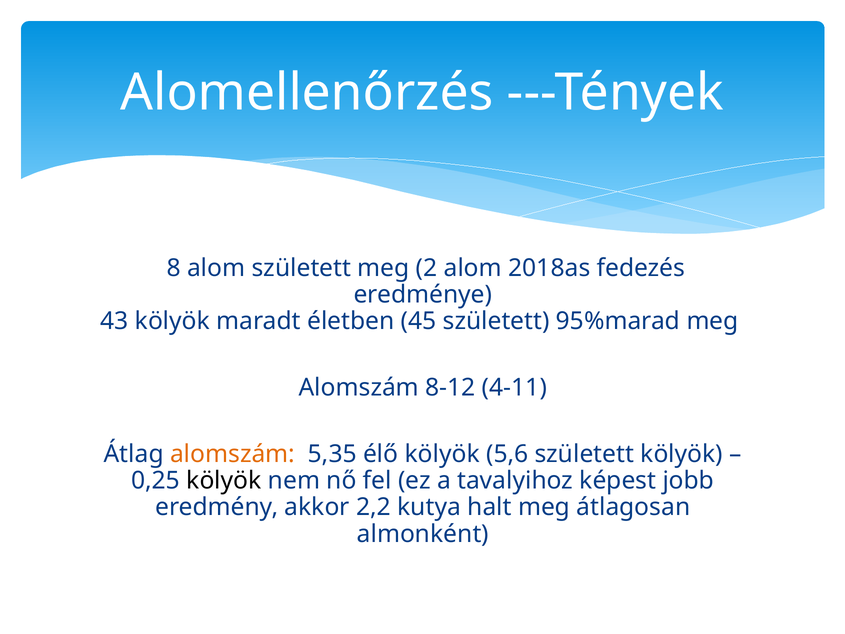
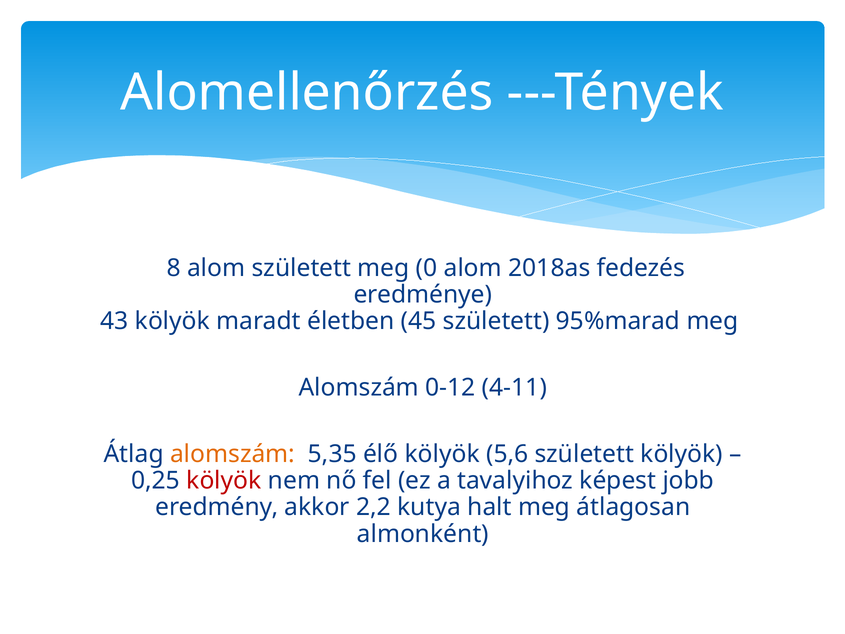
2: 2 -> 0
8-12: 8-12 -> 0-12
kölyök at (224, 480) colour: black -> red
